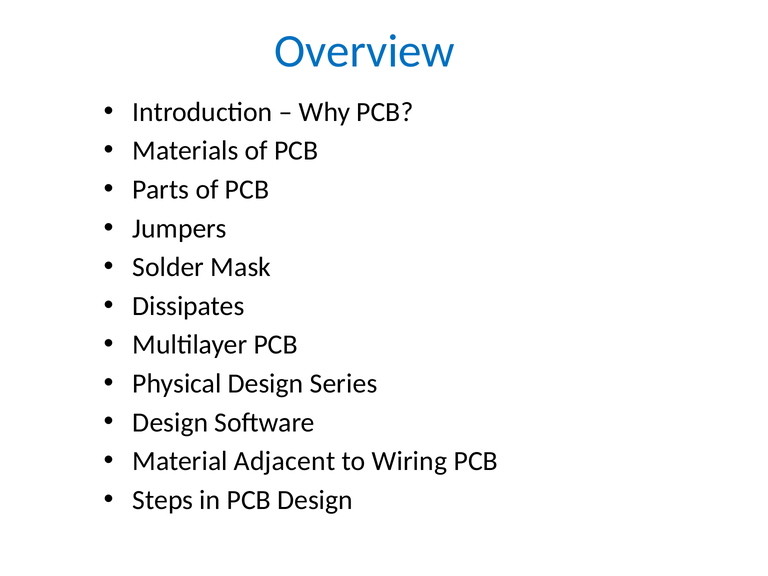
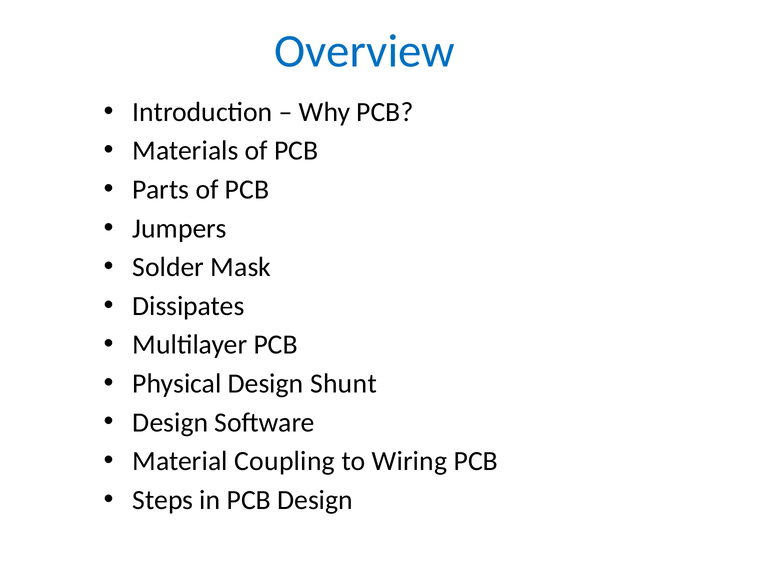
Series: Series -> Shunt
Adjacent: Adjacent -> Coupling
